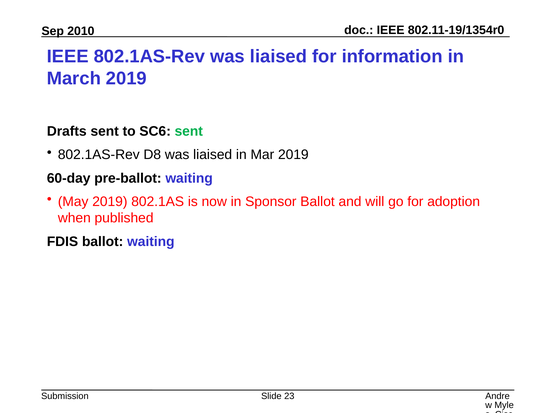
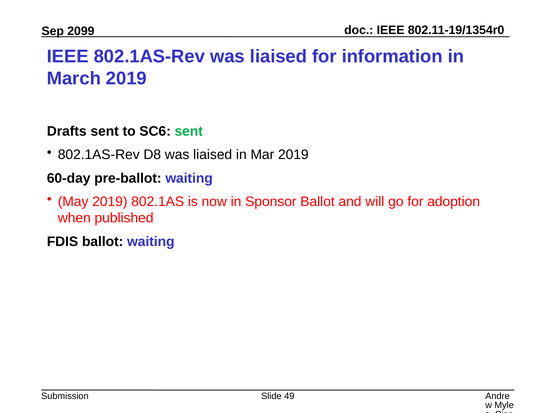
2010: 2010 -> 2099
23: 23 -> 49
